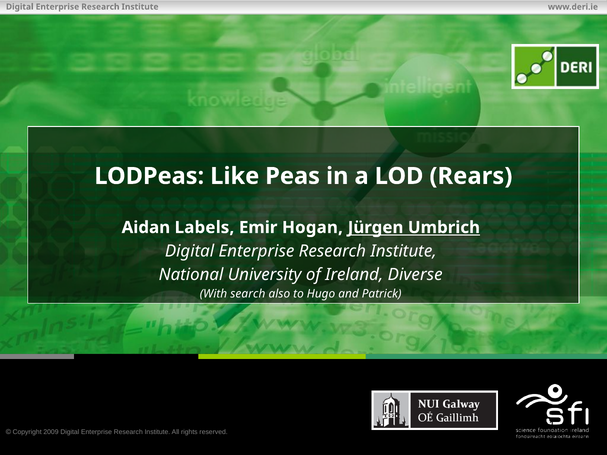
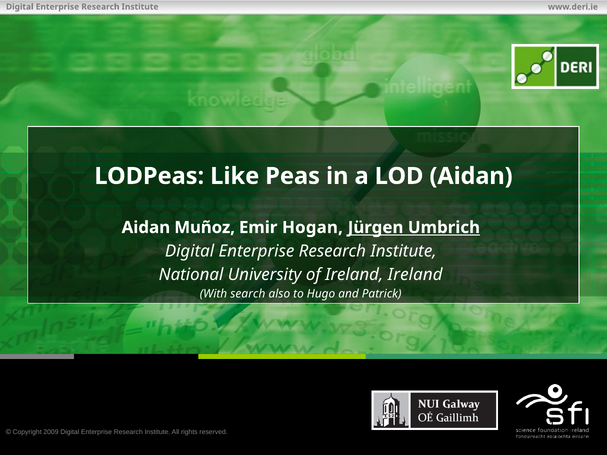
LOD Rears: Rears -> Aidan
Labels: Labels -> Muñoz
Ireland Diverse: Diverse -> Ireland
